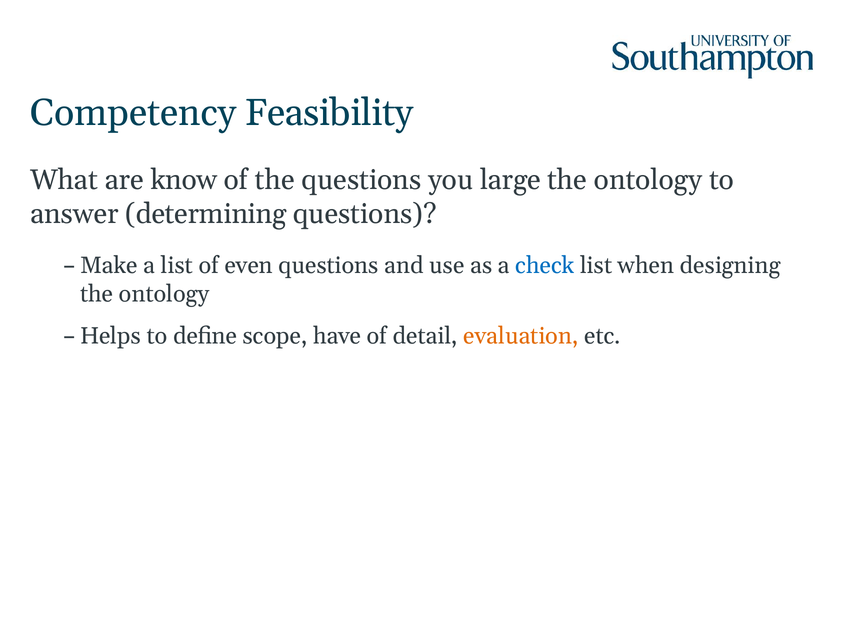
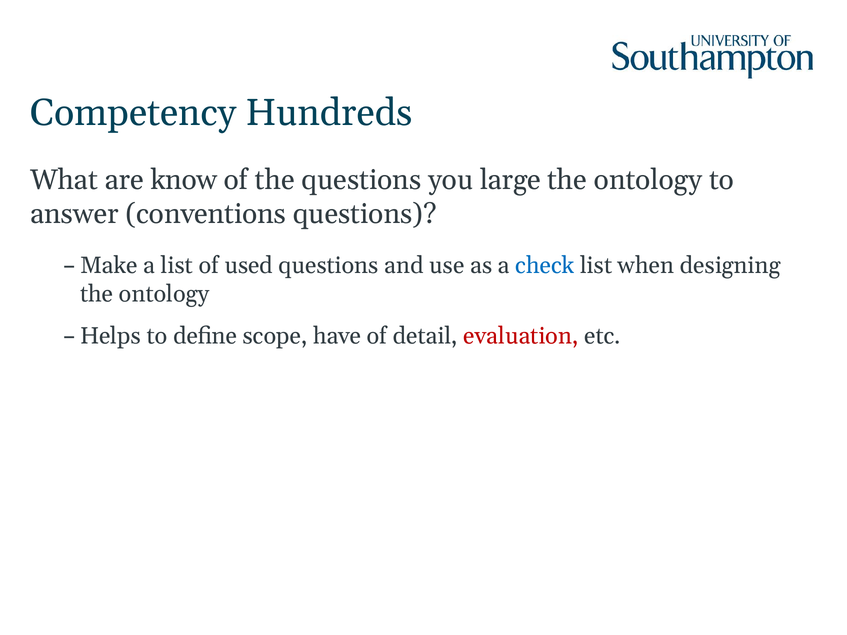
Feasibility: Feasibility -> Hundreds
determining: determining -> conventions
even: even -> used
evaluation colour: orange -> red
